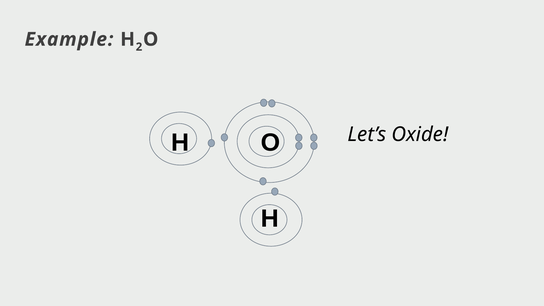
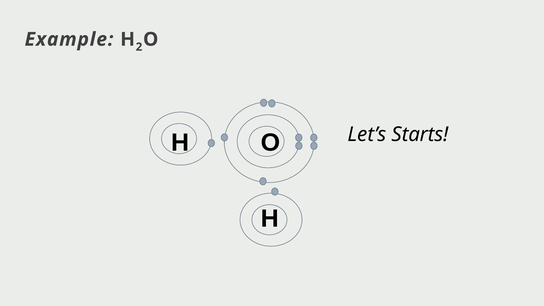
Oxide: Oxide -> Starts
